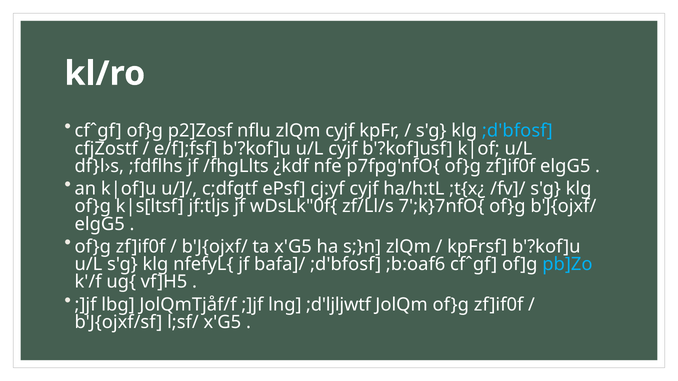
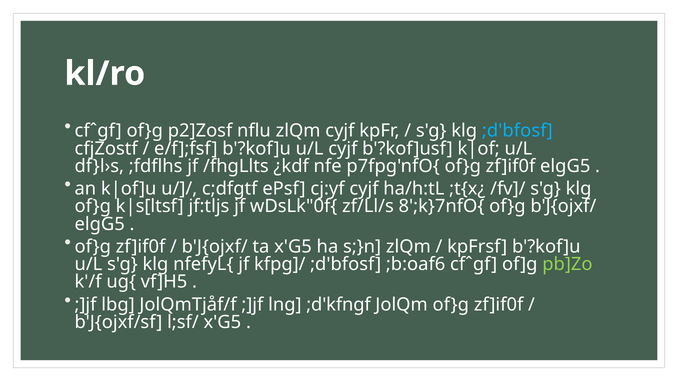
7';k}7nfO{: 7';k}7nfO{ -> 8';k}7nfO{
bafa]/: bafa]/ -> kfpg]/
pb]Zo colour: light blue -> light green
;d'ljljwtf: ;d'ljljwtf -> ;d'kfngf
